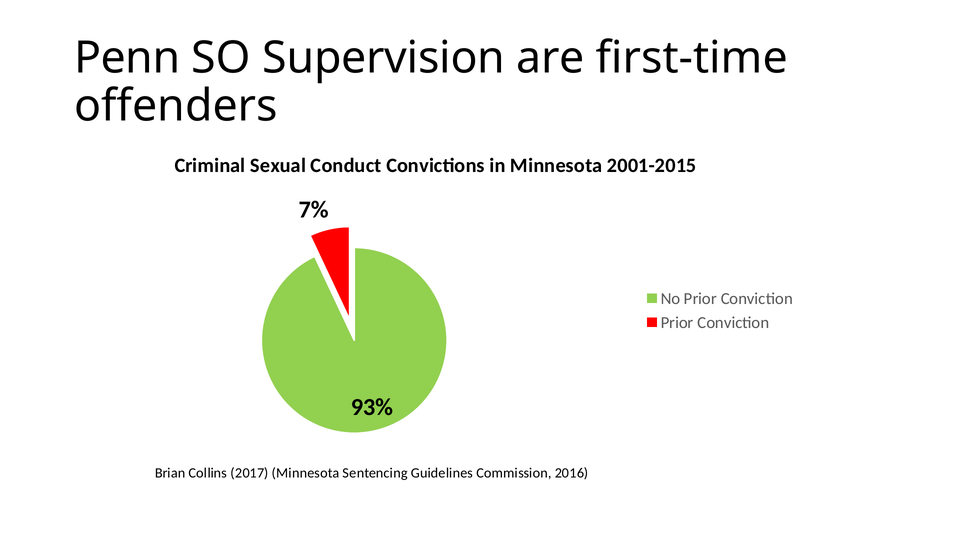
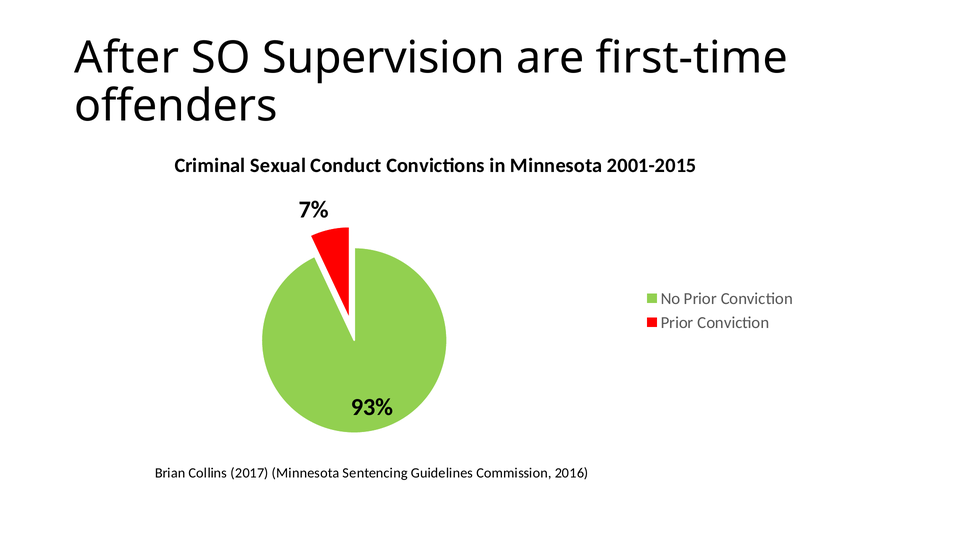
Penn: Penn -> After
